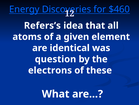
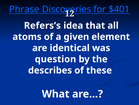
Energy: Energy -> Phrase
$460: $460 -> $401
electrons: electrons -> describes
